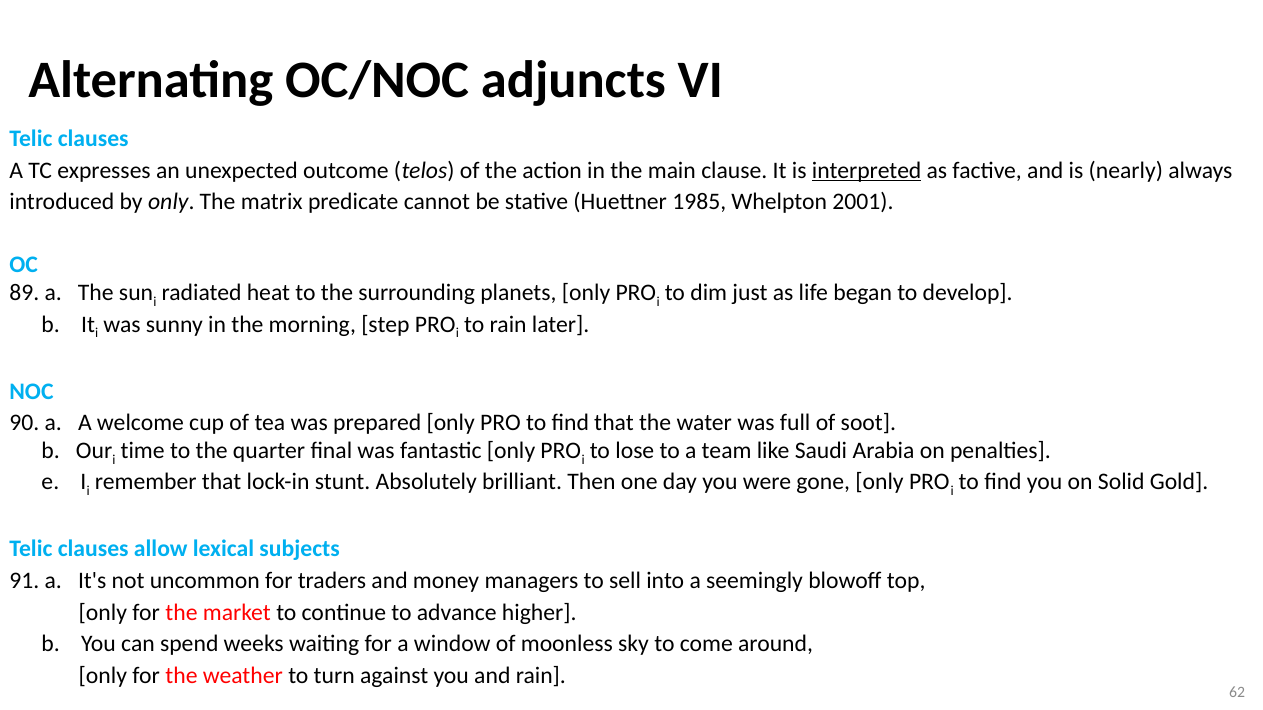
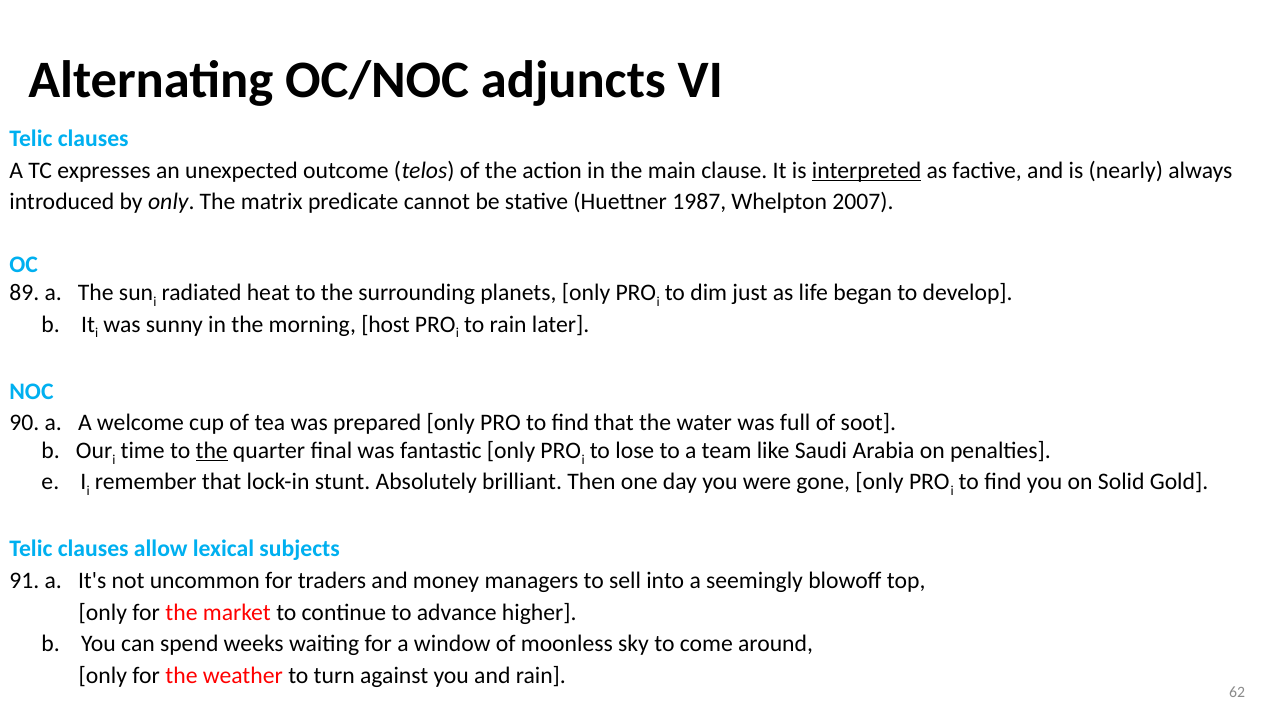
1985: 1985 -> 1987
2001: 2001 -> 2007
step: step -> host
the at (212, 451) underline: none -> present
